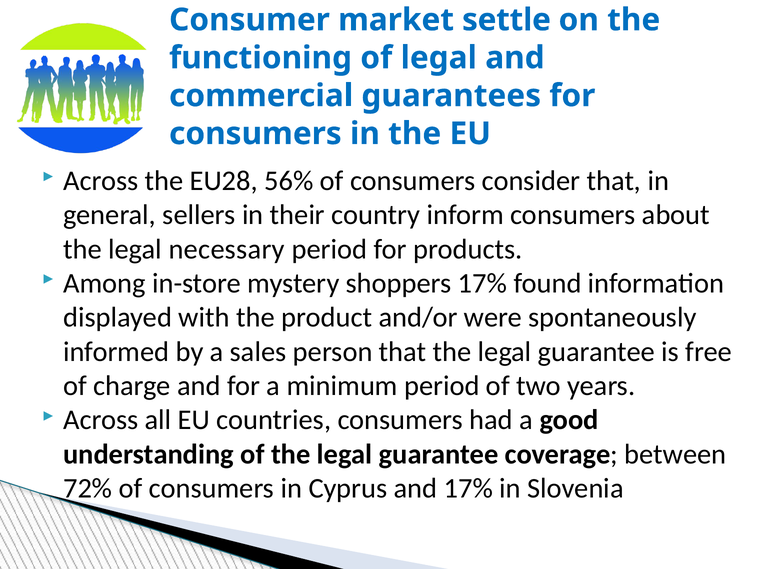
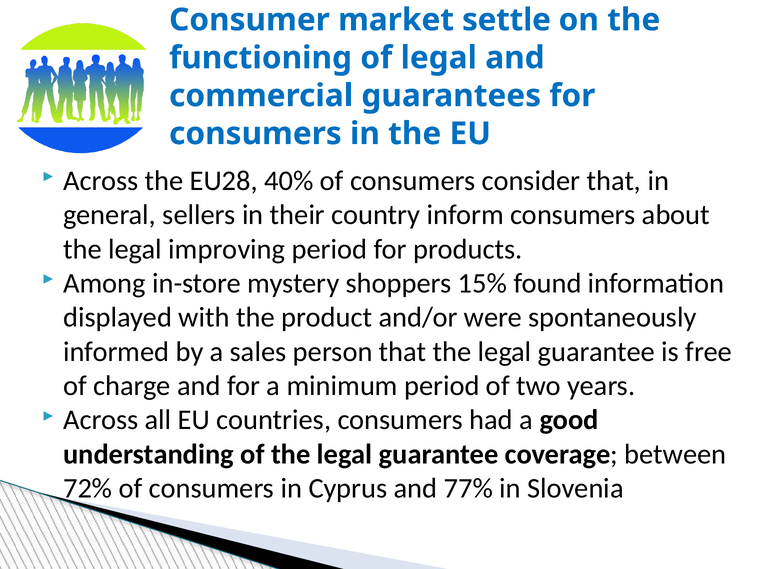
56%: 56% -> 40%
necessary: necessary -> improving
shoppers 17%: 17% -> 15%
and 17%: 17% -> 77%
